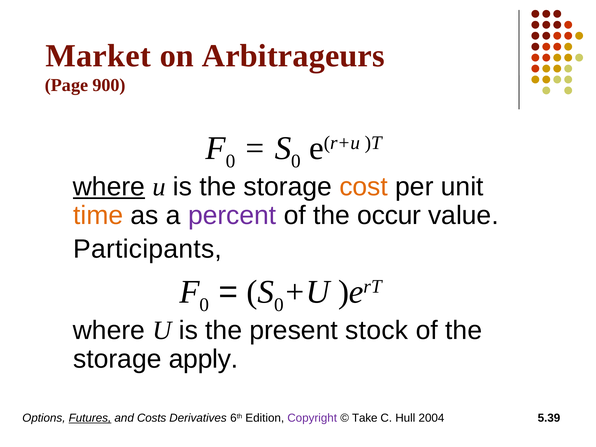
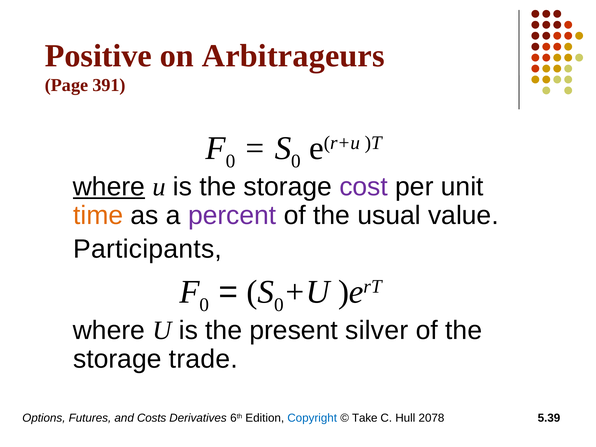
Market: Market -> Positive
900: 900 -> 391
cost colour: orange -> purple
occur: occur -> usual
stock: stock -> silver
apply: apply -> trade
Futures underline: present -> none
Copyright colour: purple -> blue
2004: 2004 -> 2078
